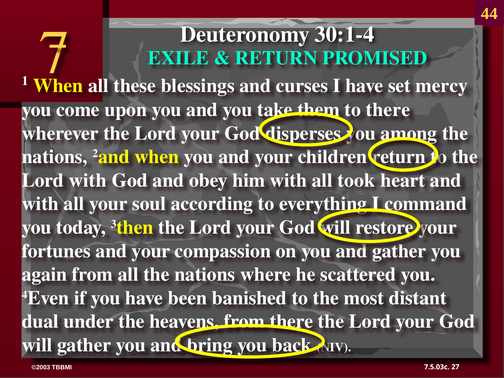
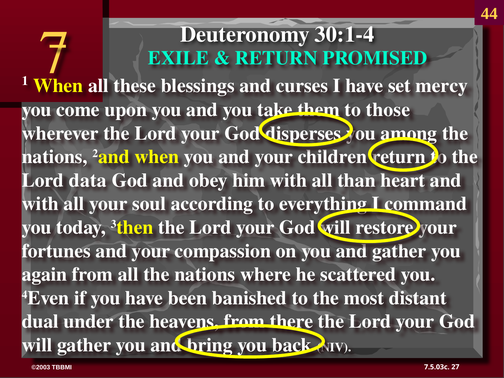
there at (388, 110): there -> those
Lord with: with -> data
took: took -> than
